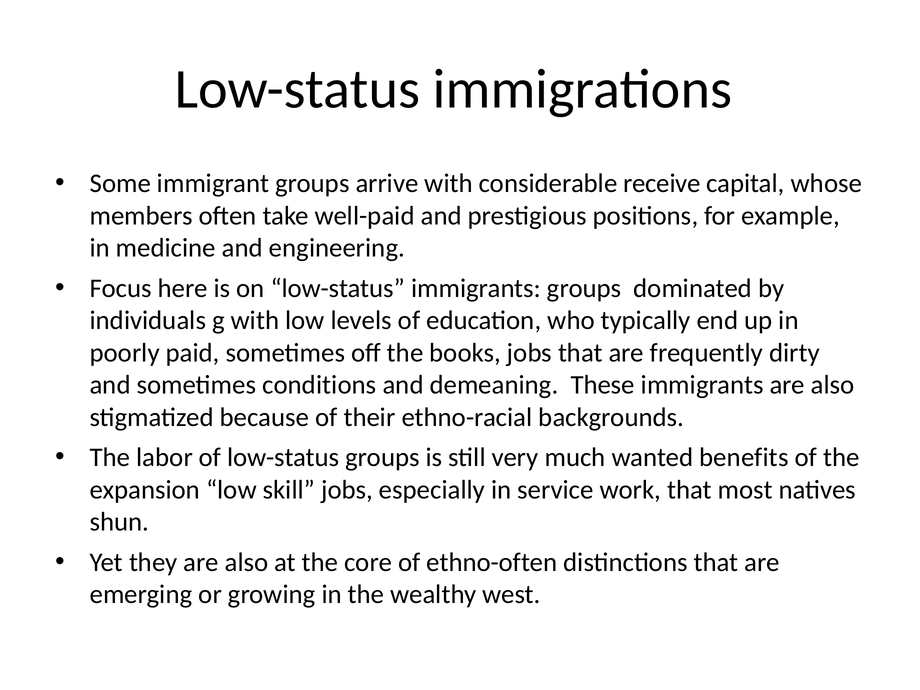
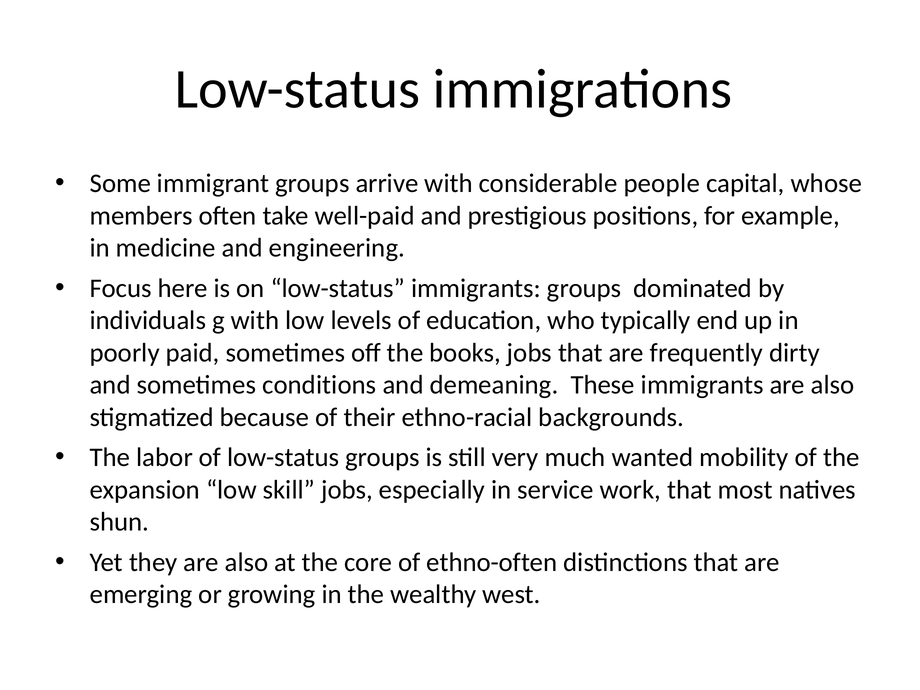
receive: receive -> people
benefits: benefits -> mobility
